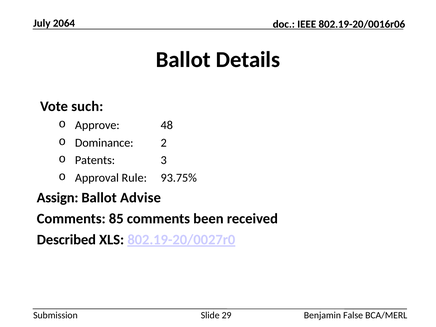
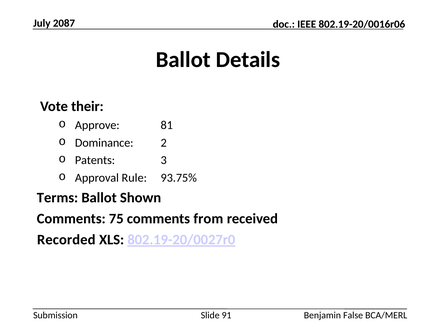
2064: 2064 -> 2087
such: such -> their
48: 48 -> 81
Assign: Assign -> Terms
Advise: Advise -> Shown
85: 85 -> 75
been: been -> from
Described: Described -> Recorded
29: 29 -> 91
